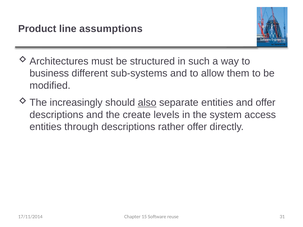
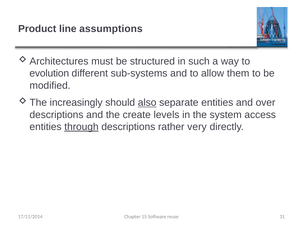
business: business -> evolution
and offer: offer -> over
through underline: none -> present
rather offer: offer -> very
